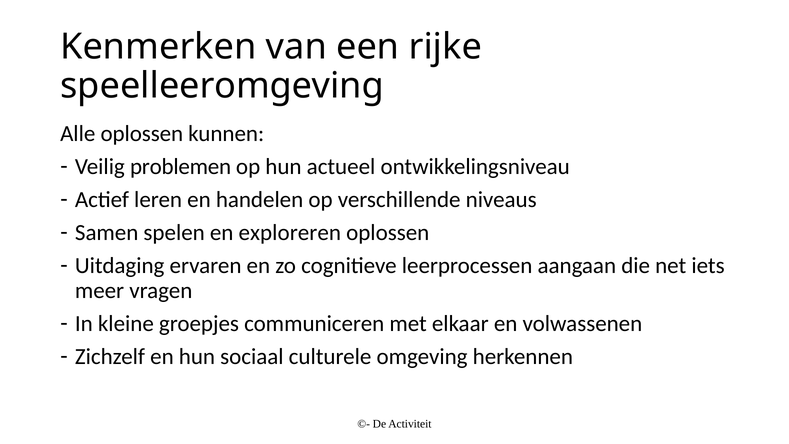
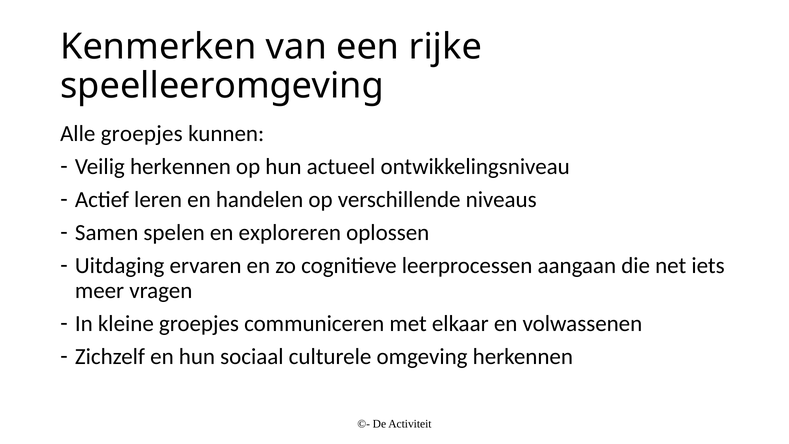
Alle oplossen: oplossen -> groepjes
Veilig problemen: problemen -> herkennen
